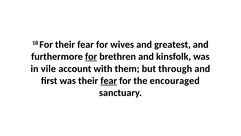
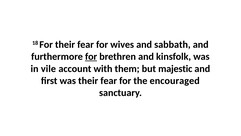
greatest: greatest -> sabbath
through: through -> majestic
fear at (109, 81) underline: present -> none
